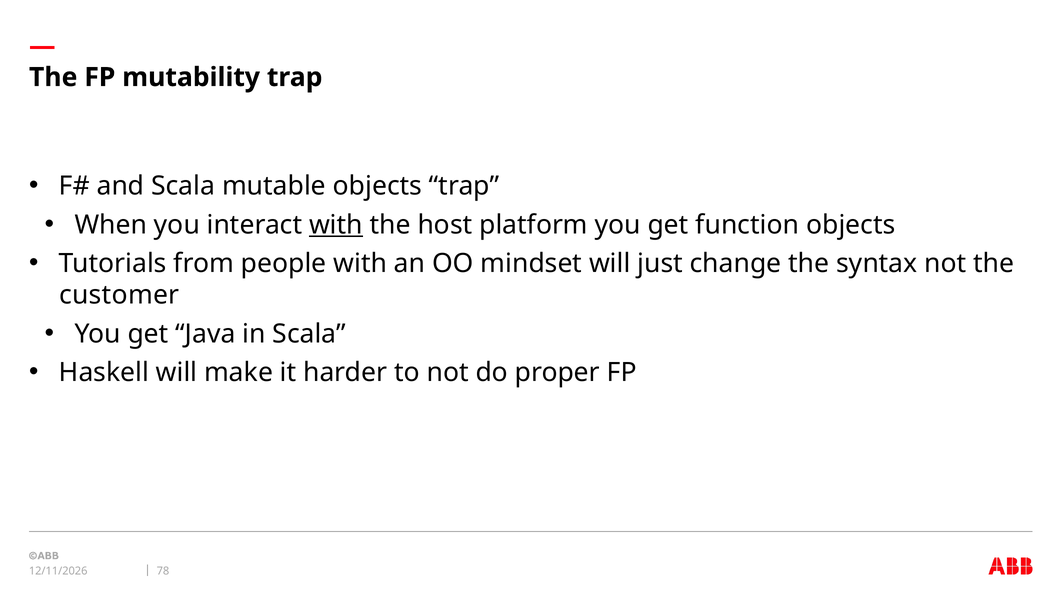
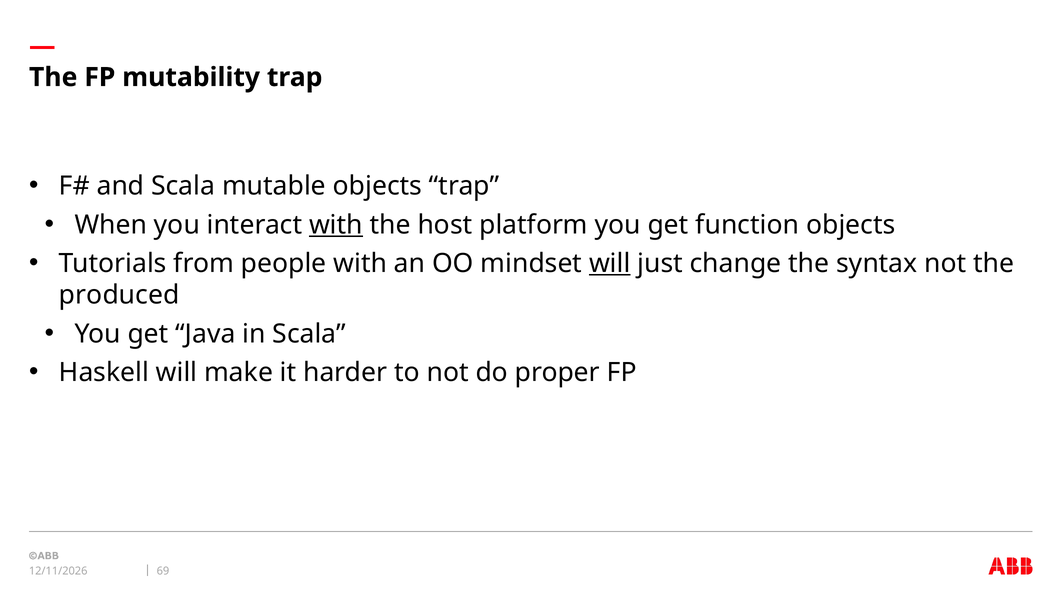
will at (610, 263) underline: none -> present
customer: customer -> produced
78: 78 -> 69
